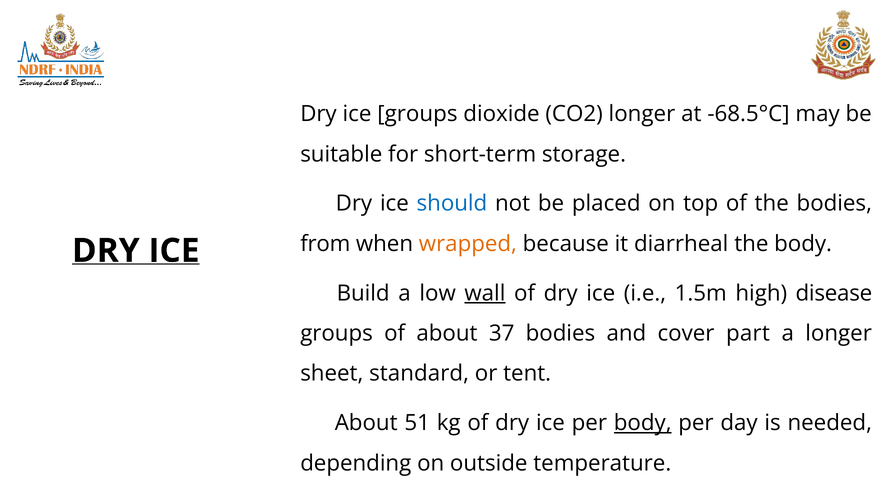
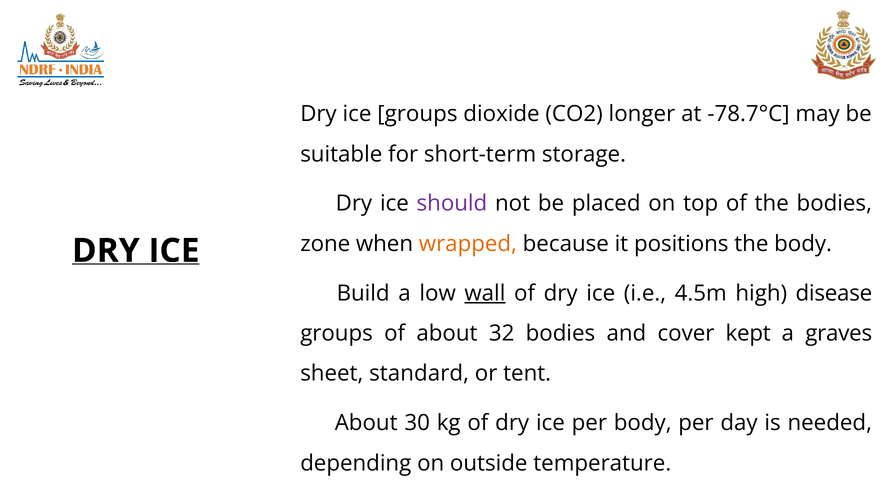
-68.5°C: -68.5°C -> -78.7°C
should colour: blue -> purple
from: from -> zone
diarrheal: diarrheal -> positions
1.5m: 1.5m -> 4.5m
37: 37 -> 32
part: part -> kept
a longer: longer -> graves
51: 51 -> 30
body at (643, 423) underline: present -> none
